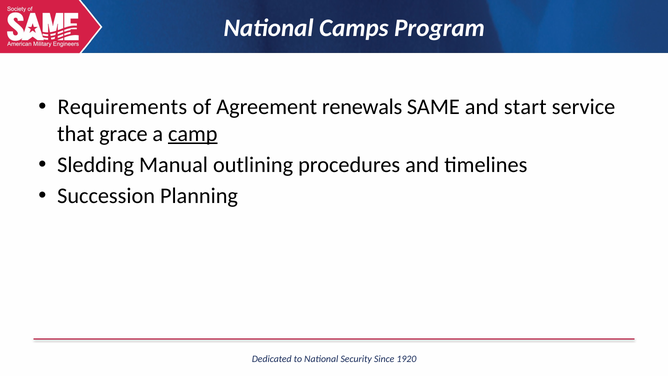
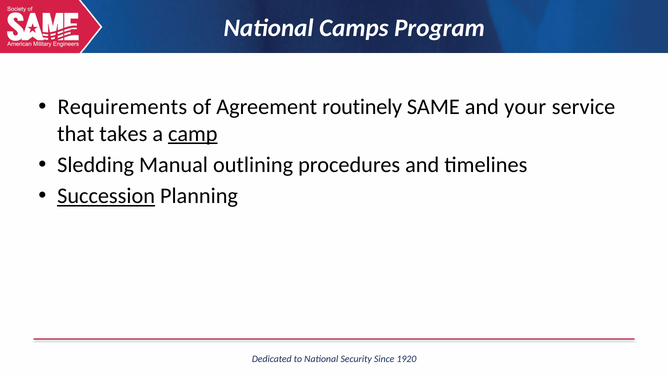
renewals: renewals -> routinely
start: start -> your
grace: grace -> takes
Succession underline: none -> present
